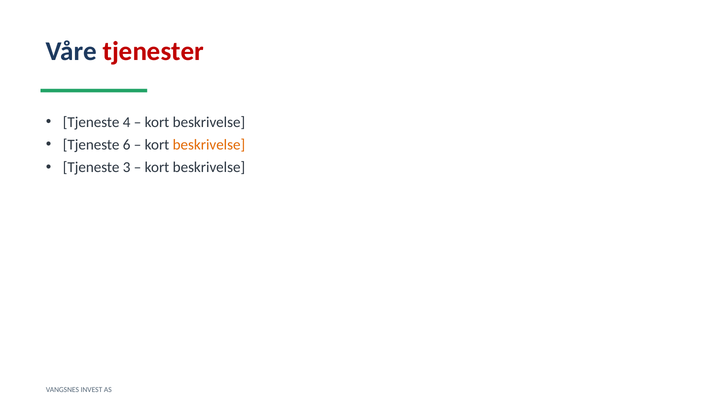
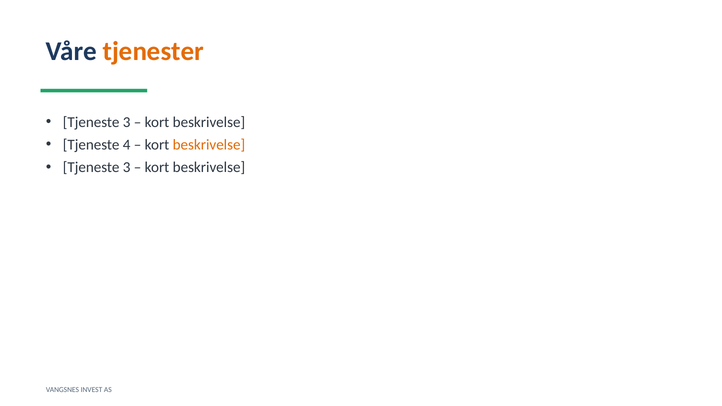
tjenester colour: red -> orange
4 at (127, 122): 4 -> 3
6: 6 -> 4
